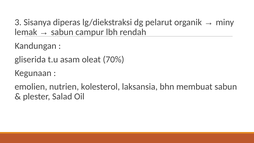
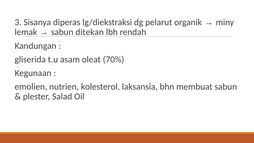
campur: campur -> ditekan
